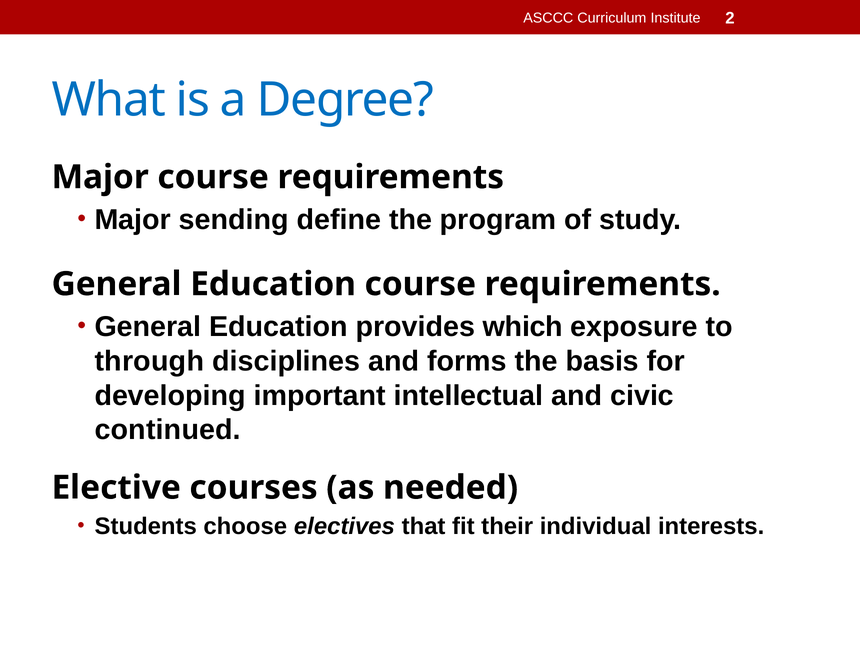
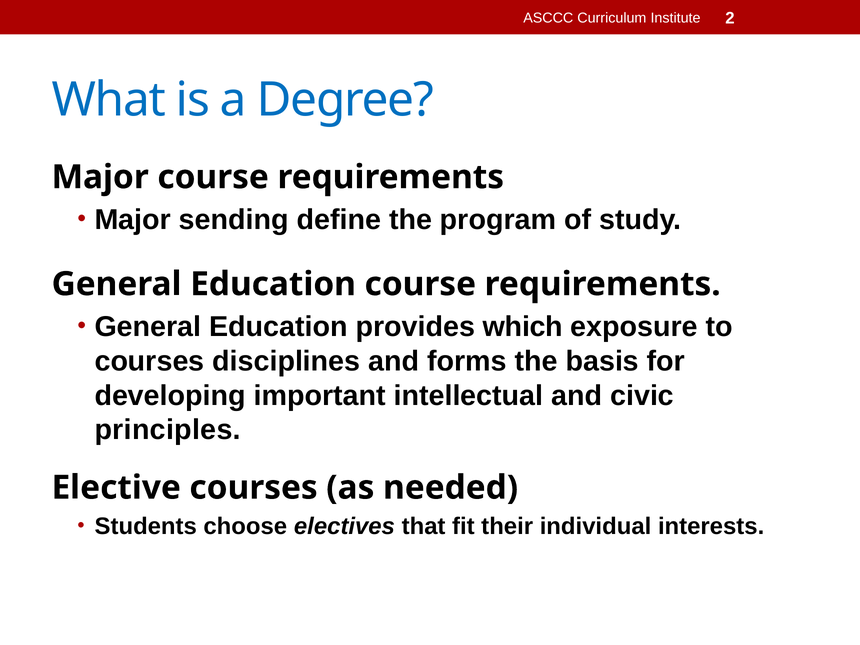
through at (149, 361): through -> courses
continued: continued -> principles
